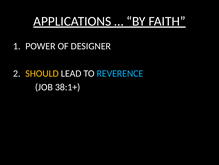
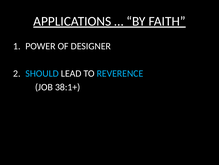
SHOULD colour: yellow -> light blue
